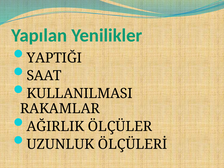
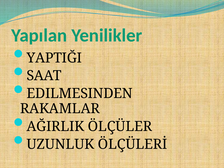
KULLANILMASI: KULLANILMASI -> EDILMESINDEN
